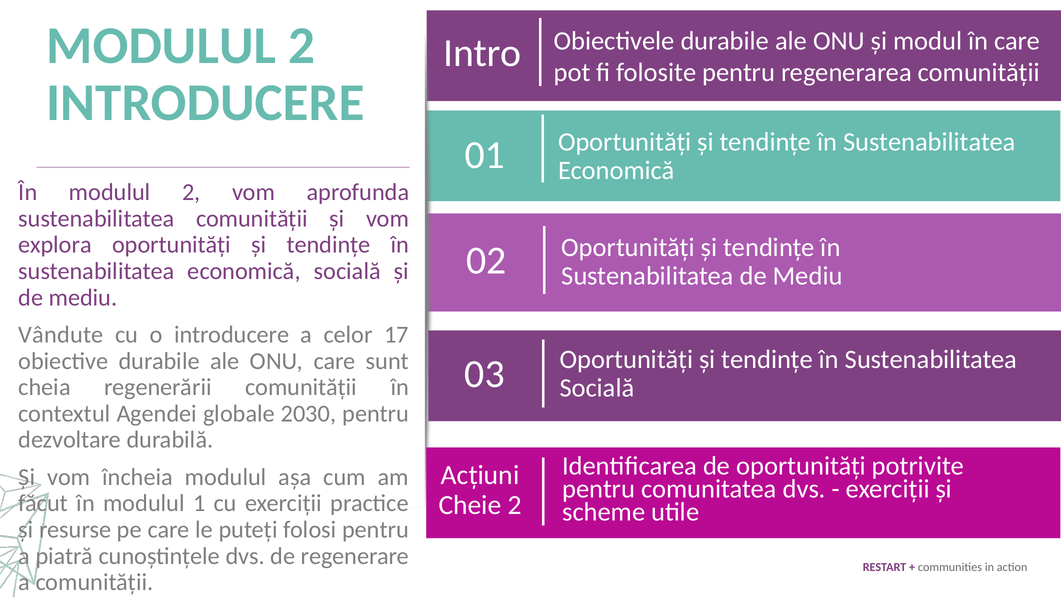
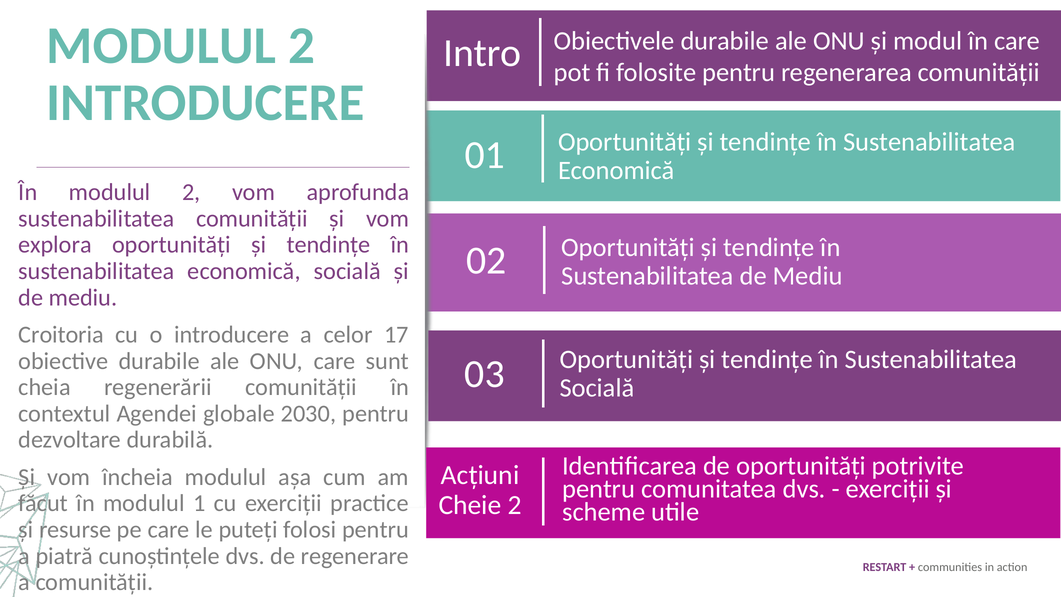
Vândute: Vândute -> Croitoria
